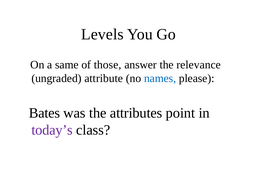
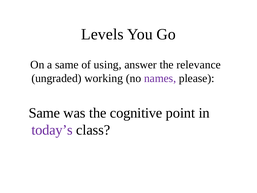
those: those -> using
attribute: attribute -> working
names colour: blue -> purple
Bates at (44, 113): Bates -> Same
attributes: attributes -> cognitive
